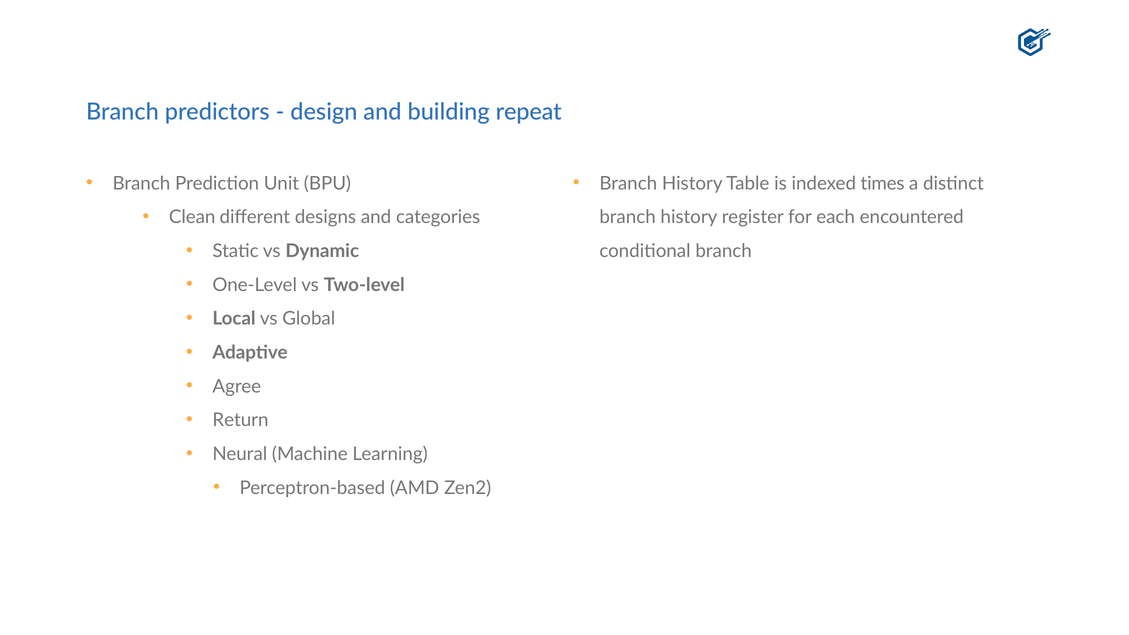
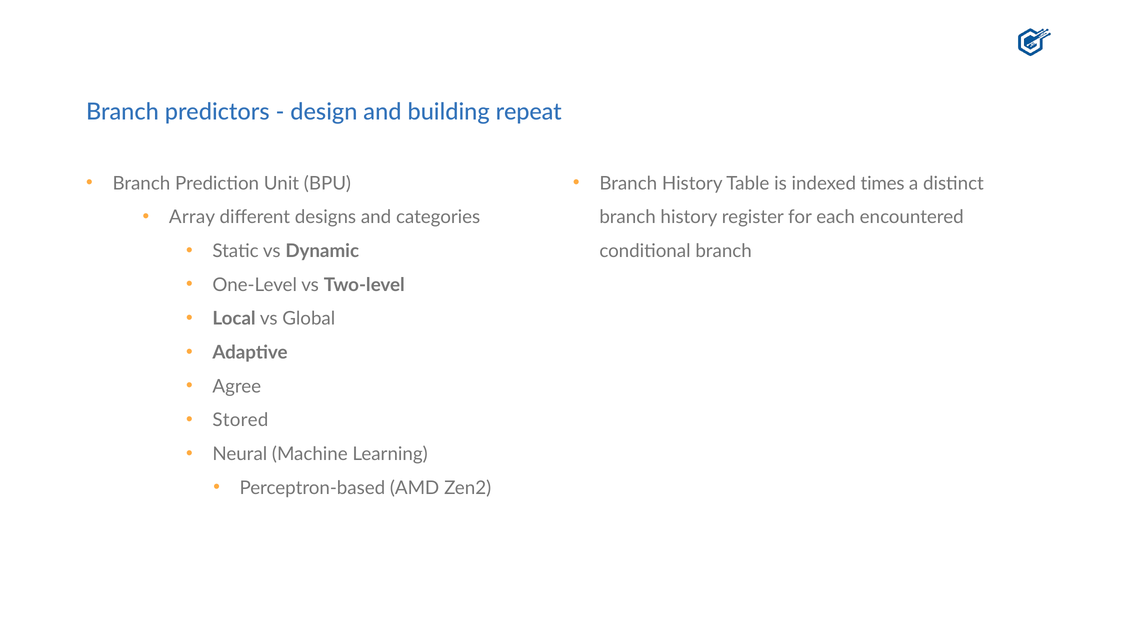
Clean: Clean -> Array
Return: Return -> Stored
